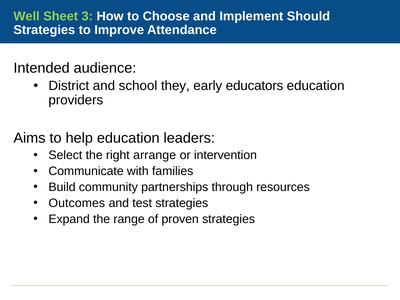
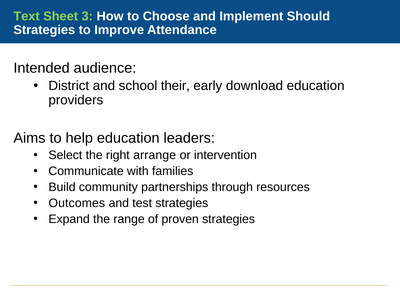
Well: Well -> Text
they: they -> their
educators: educators -> download
